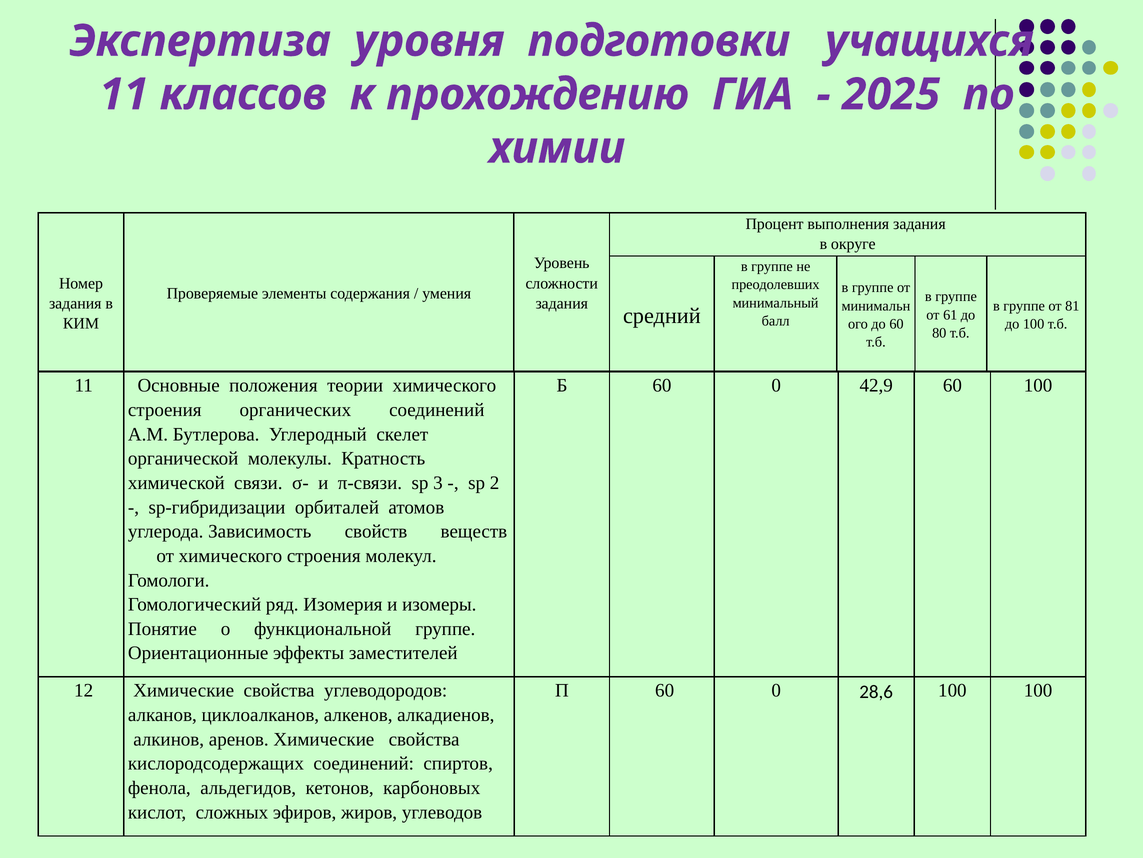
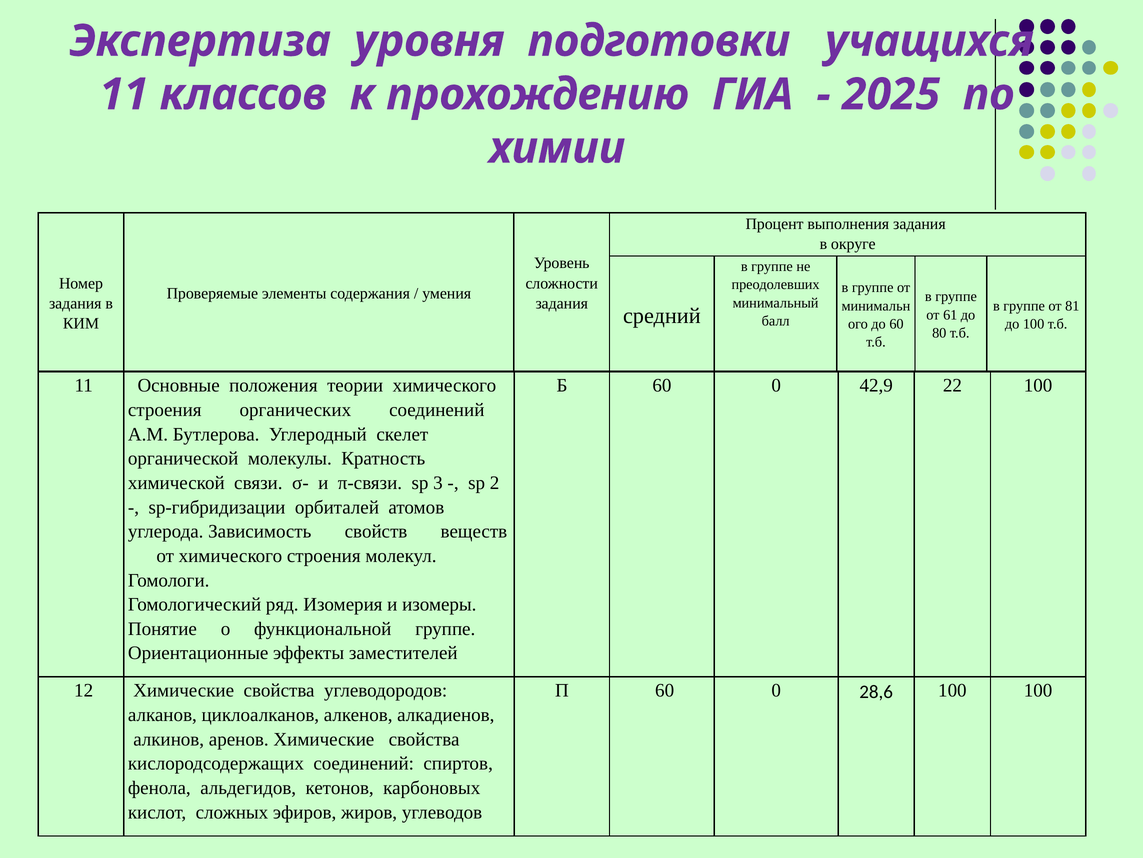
42,9 60: 60 -> 22
